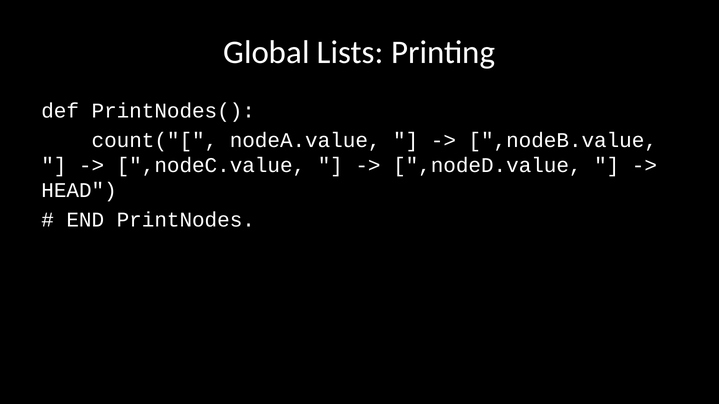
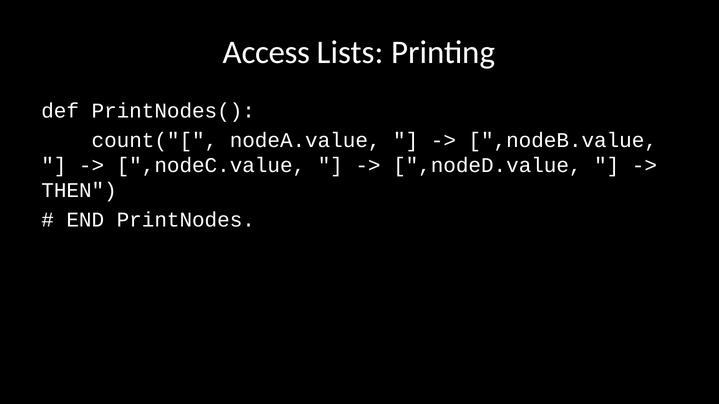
Global: Global -> Access
HEAD: HEAD -> THEN
